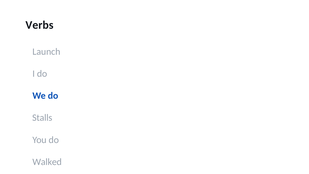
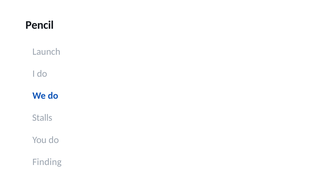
Verbs: Verbs -> Pencil
Walked: Walked -> Finding
